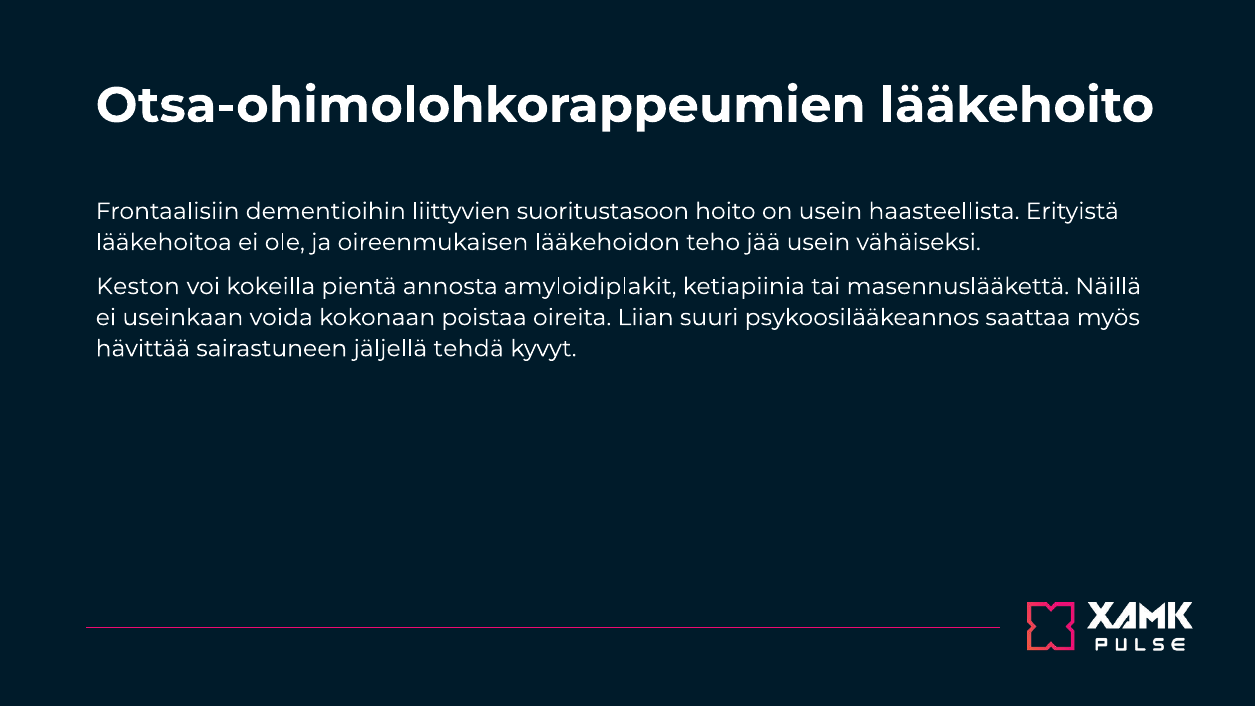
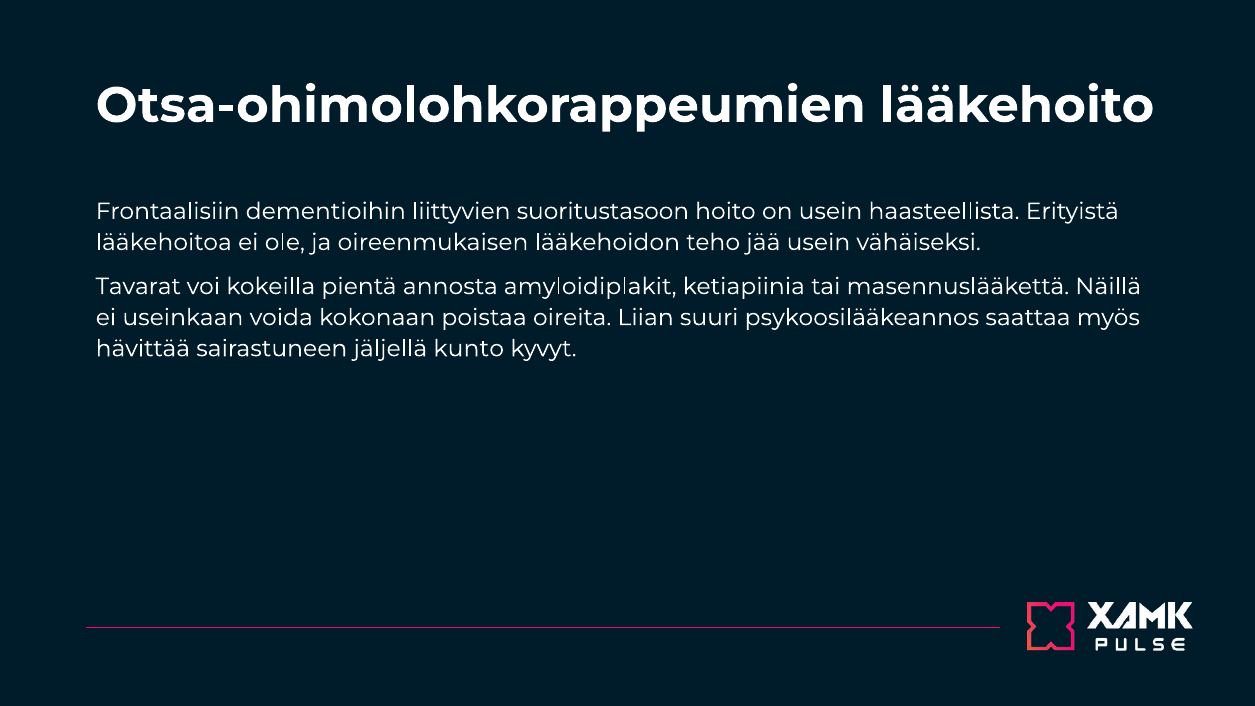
Keston: Keston -> Tavarat
tehdä: tehdä -> kunto
